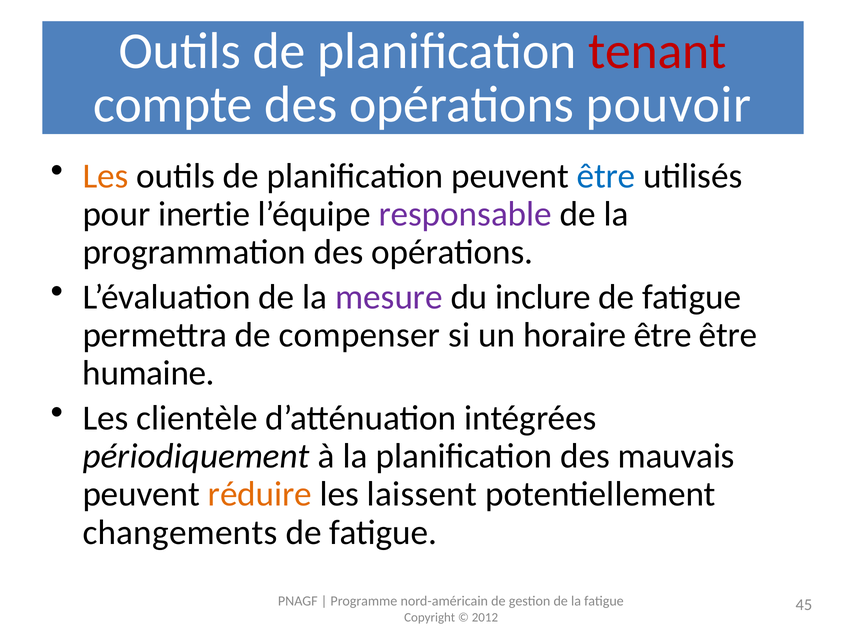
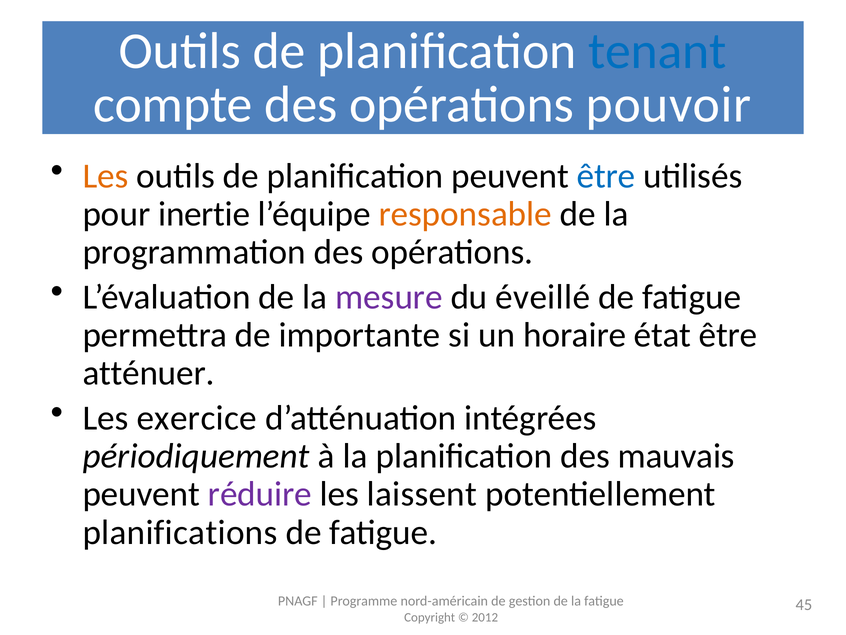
tenant colour: red -> blue
responsable colour: purple -> orange
inclure: inclure -> éveillé
compenser: compenser -> importante
horaire être: être -> état
humaine: humaine -> atténuer
clientèle: clientèle -> exercice
réduire colour: orange -> purple
changements: changements -> planifications
